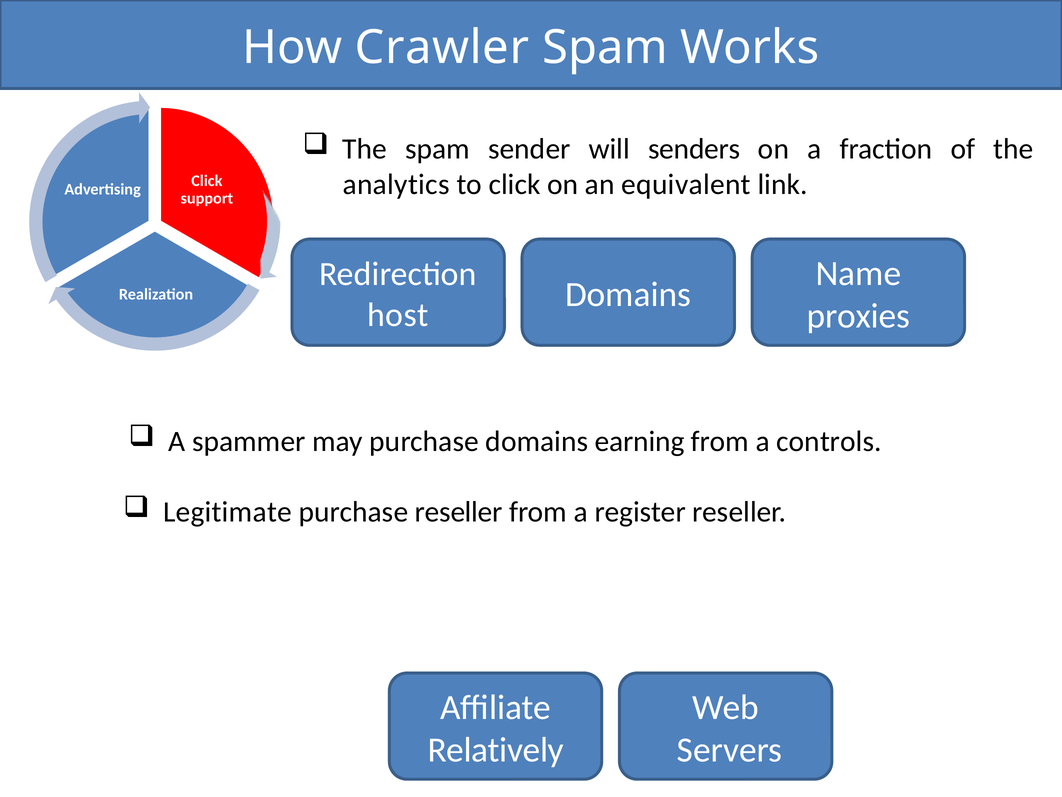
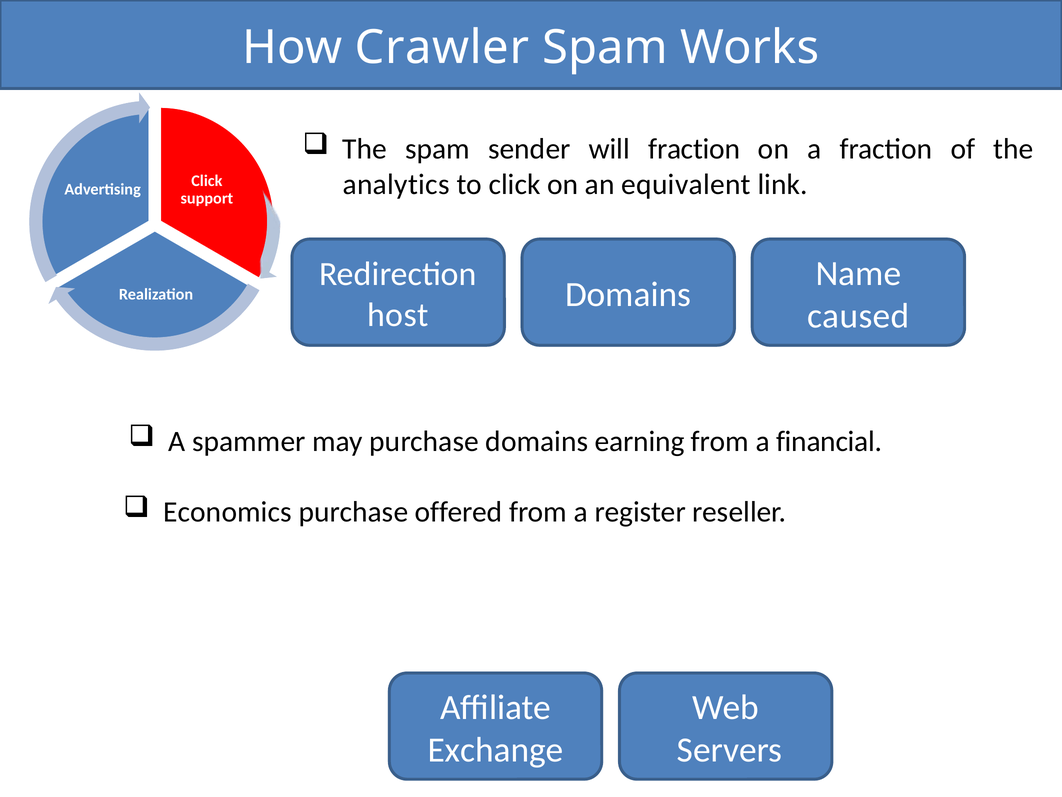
will senders: senders -> fraction
proxies: proxies -> caused
controls: controls -> financial
Legitimate: Legitimate -> Economics
purchase reseller: reseller -> offered
Relatively: Relatively -> Exchange
